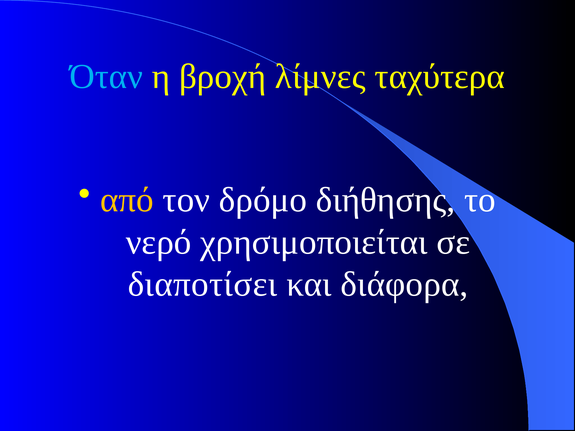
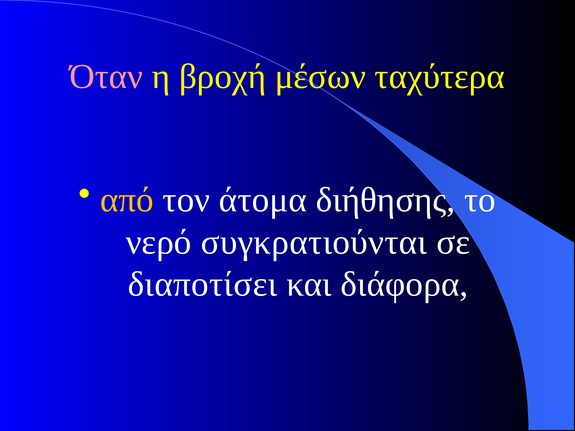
Όταν colour: light blue -> pink
λίμνες: λίμνες -> μέσων
δρόμο: δρόμο -> άτομα
χρησιμοποιείται: χρησιμοποιείται -> συγκρατιούνται
